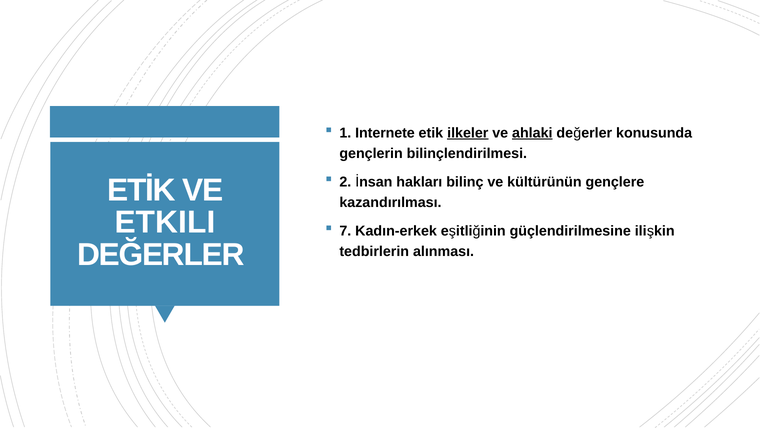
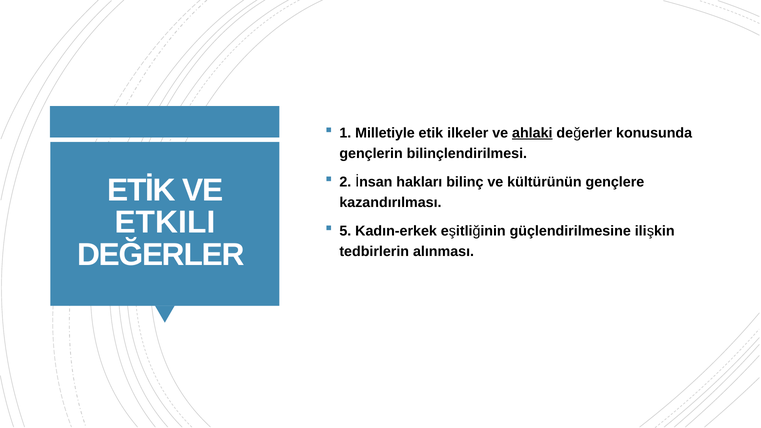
Internete: Internete -> Milletiyle
ilkeler underline: present -> none
7: 7 -> 5
